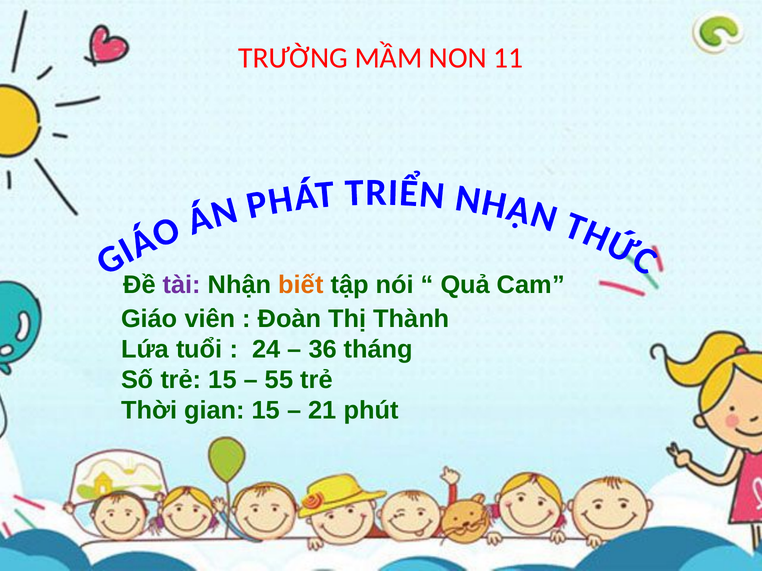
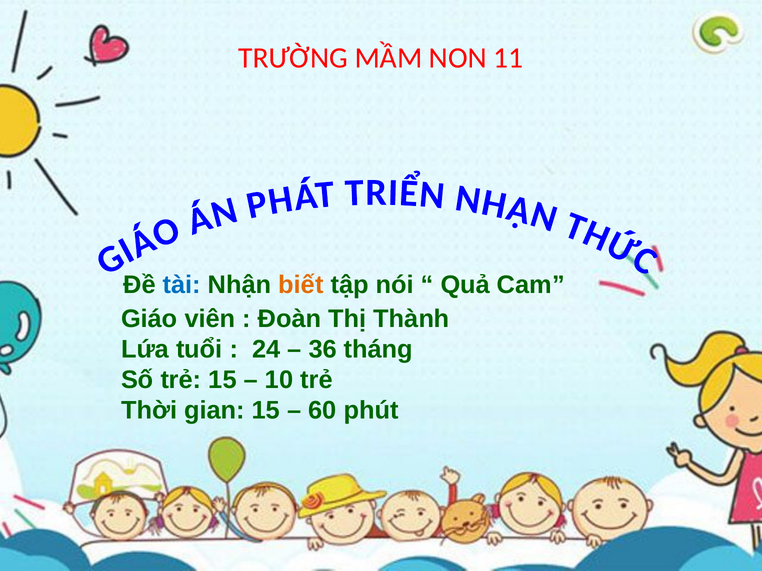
tài colour: purple -> blue
55: 55 -> 10
21: 21 -> 60
